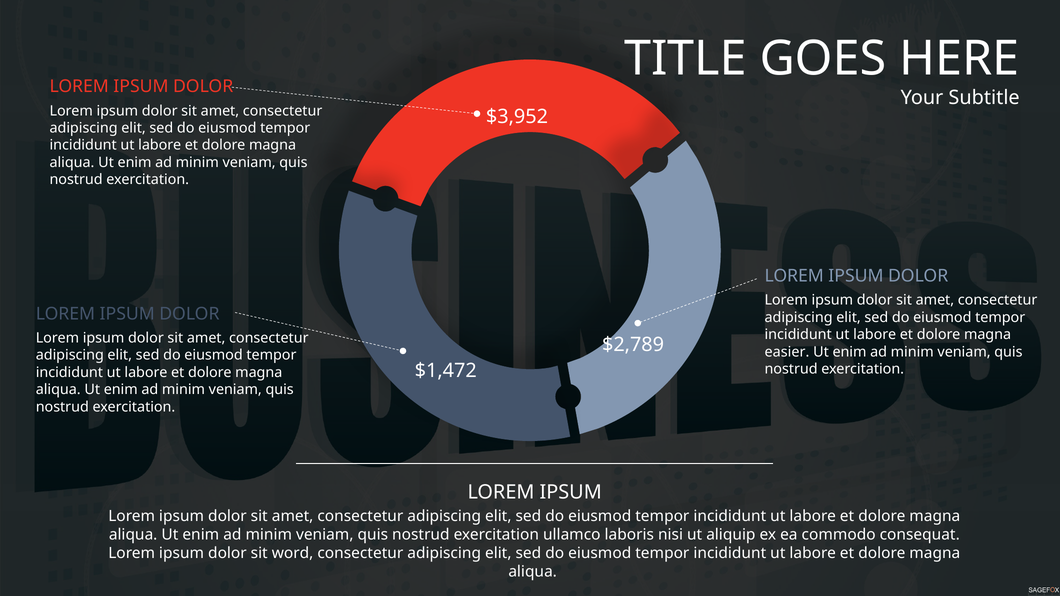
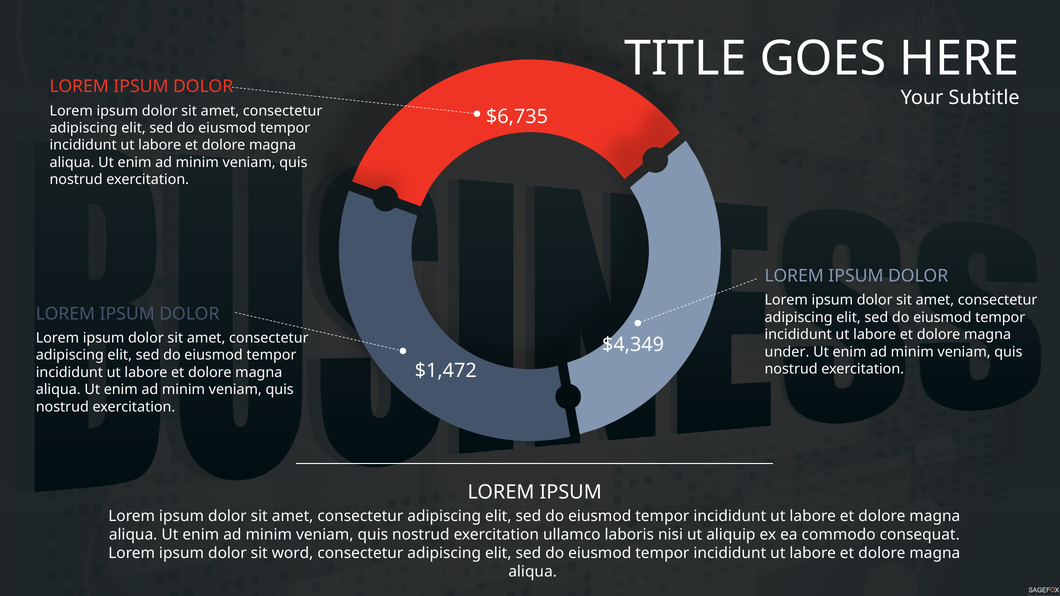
$3,952: $3,952 -> $6,735
$2,789: $2,789 -> $4,349
easier: easier -> under
